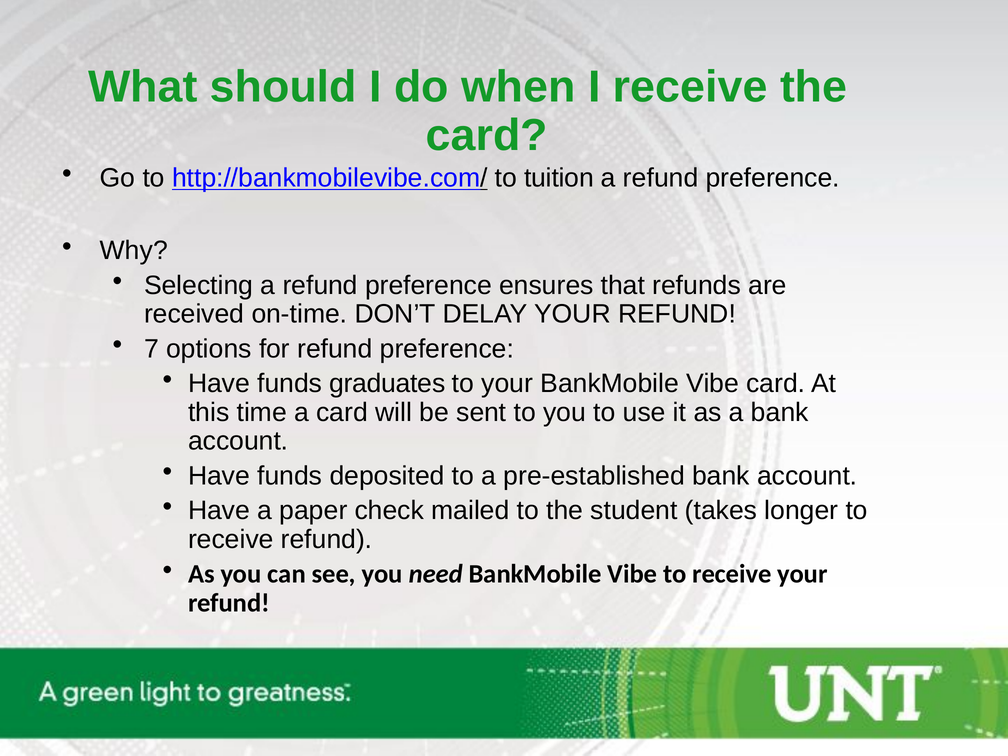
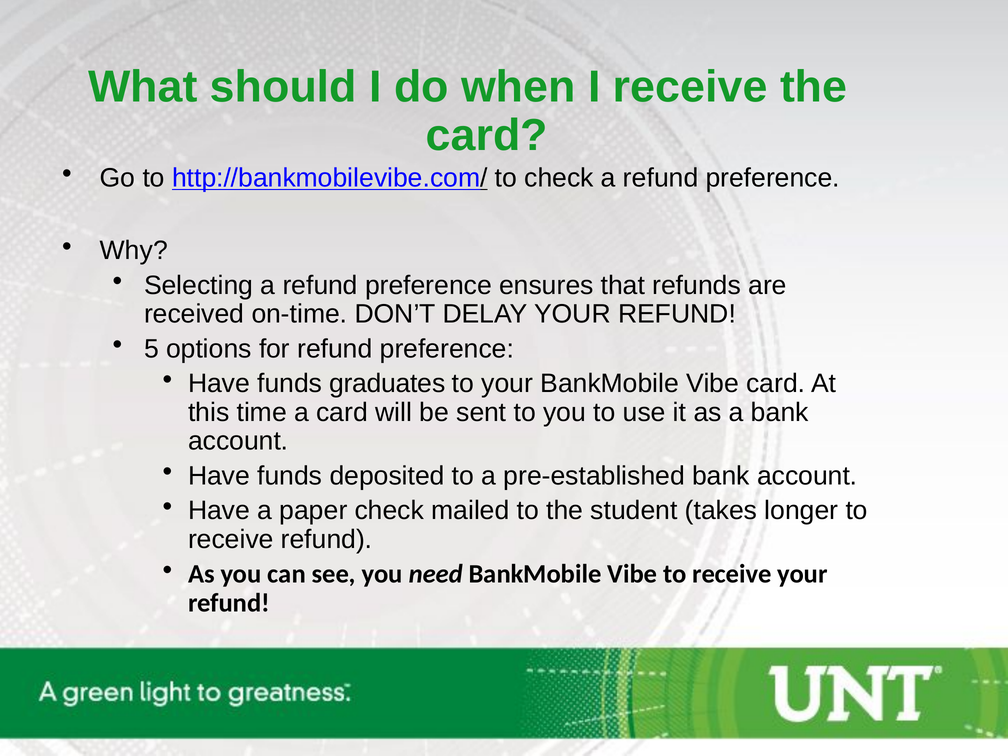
to tuition: tuition -> check
7: 7 -> 5
